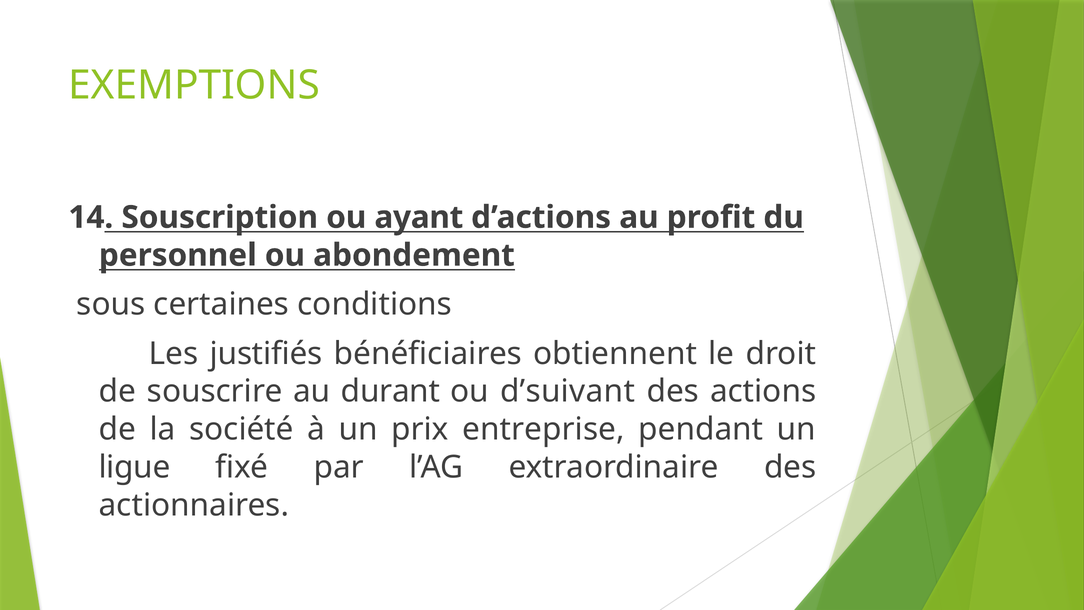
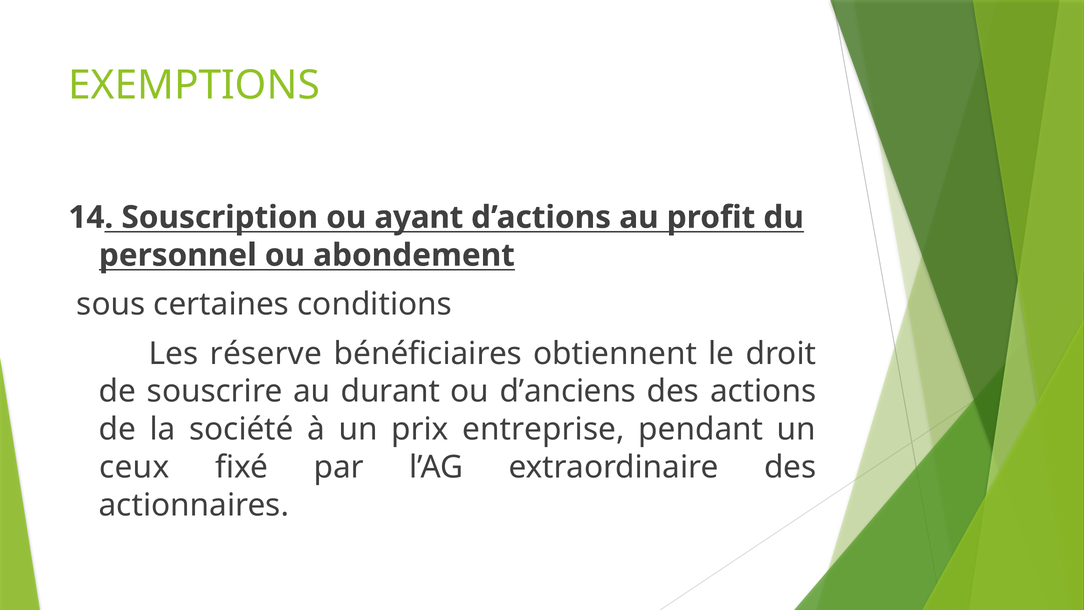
justifiés: justifiés -> réserve
d’suivant: d’suivant -> d’anciens
ligue: ligue -> ceux
